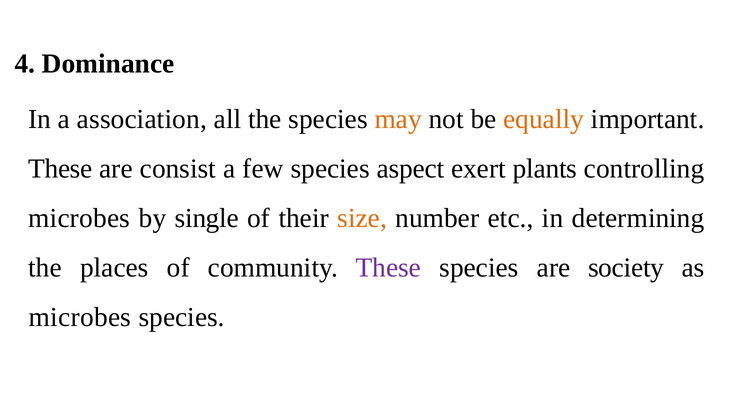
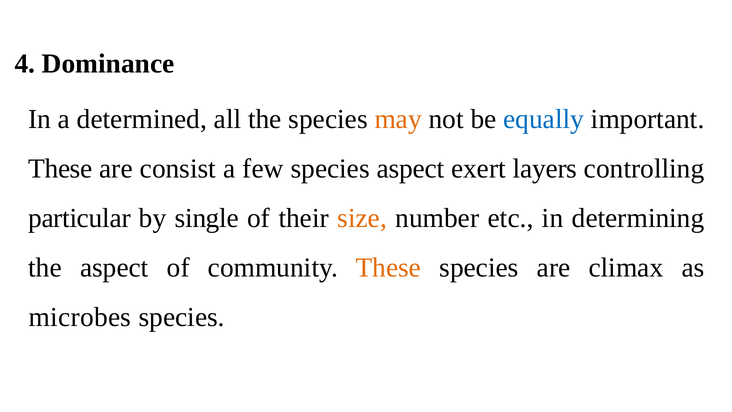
association: association -> determined
equally colour: orange -> blue
plants: plants -> layers
microbes at (79, 218): microbes -> particular
the places: places -> aspect
These at (388, 267) colour: purple -> orange
society: society -> climax
